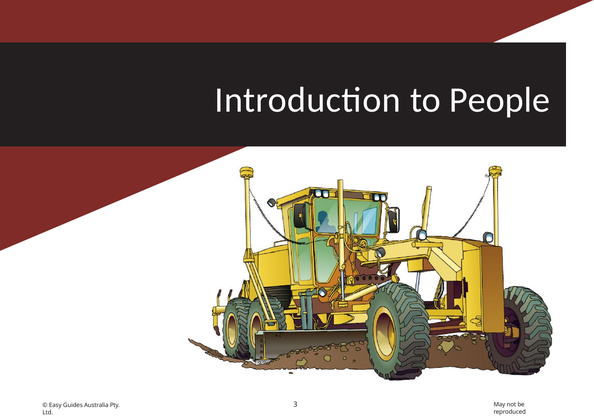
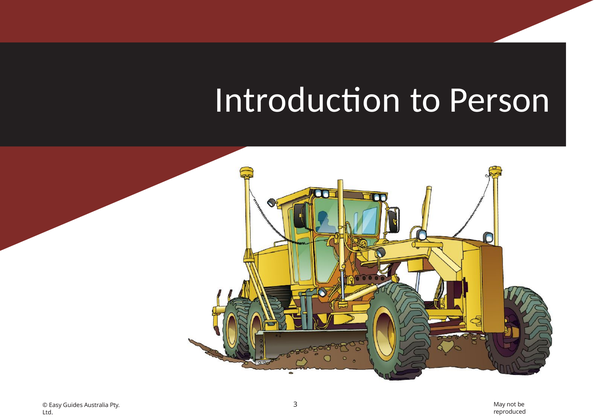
People: People -> Person
